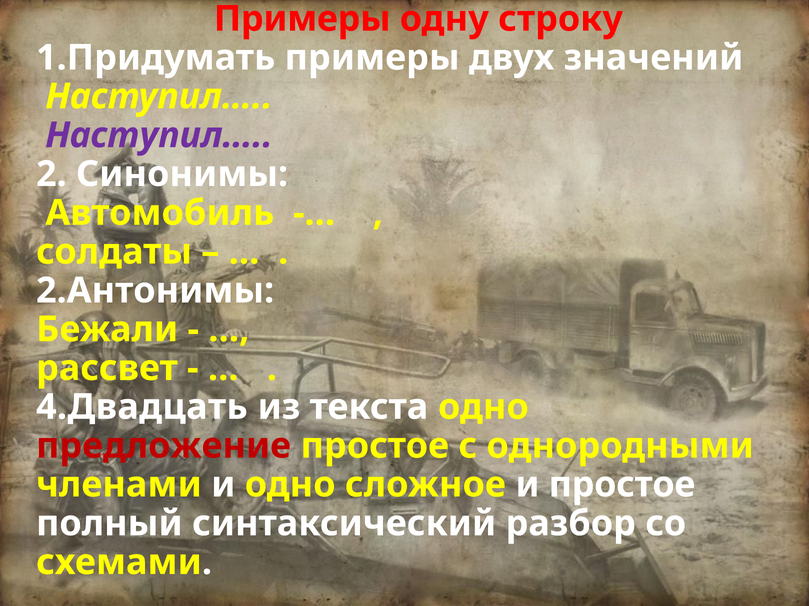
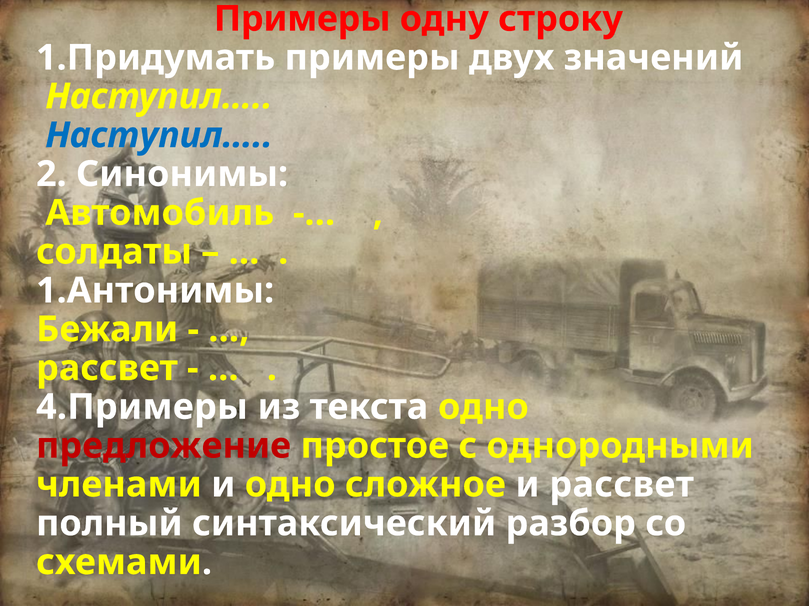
Наступил… at (159, 135) colour: purple -> blue
2.Антонимы: 2.Антонимы -> 1.Антонимы
4.Двадцать: 4.Двадцать -> 4.Примеры
и простое: простое -> рассвет
